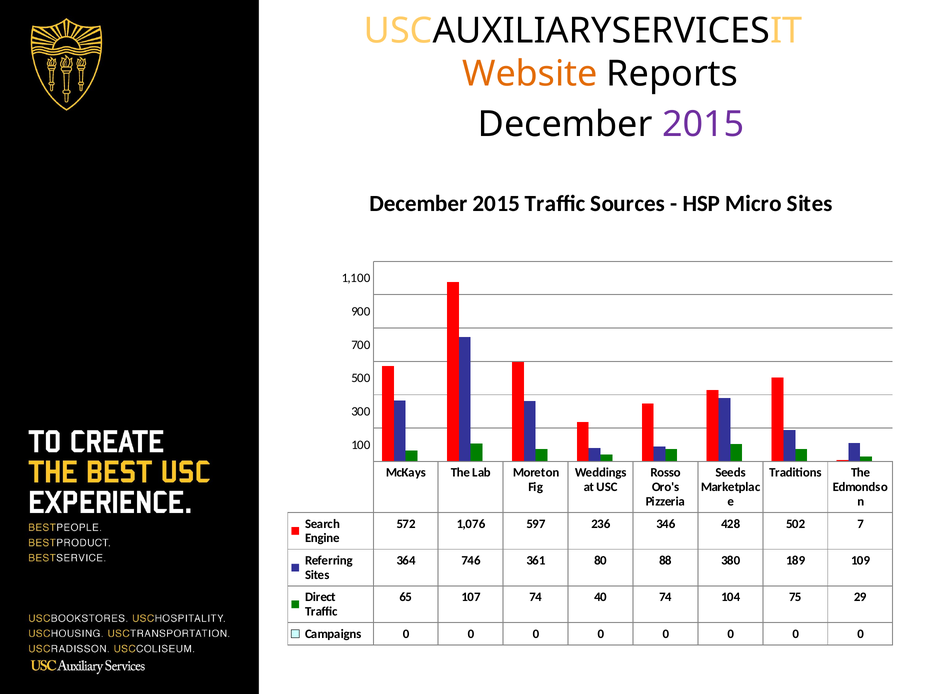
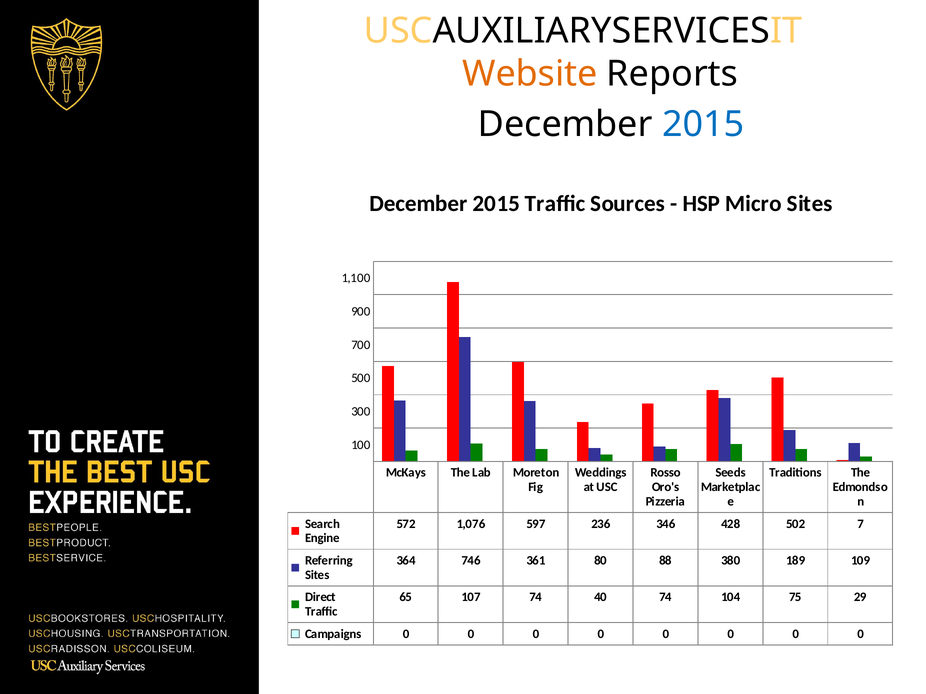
2015 at (703, 124) colour: purple -> blue
